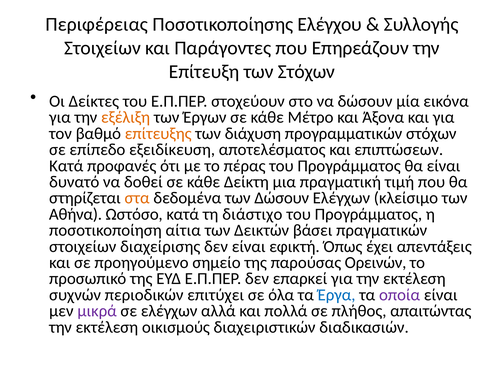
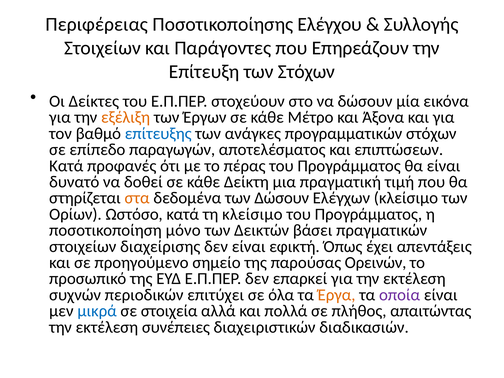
επίτευξης colour: orange -> blue
διάχυση: διάχυση -> ανάγκες
εξειδίκευση: εξειδίκευση -> παραγωγών
Αθήνα: Αθήνα -> Ορίων
τη διάστιχο: διάστιχο -> κλείσιμο
αίτια: αίτια -> μόνο
Έργα colour: blue -> orange
μικρά colour: purple -> blue
σε ελέγχων: ελέγχων -> στοιχεία
οικισμούς: οικισμούς -> συνέπειες
